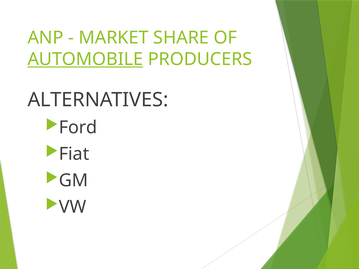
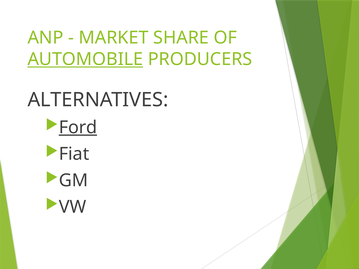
Ford underline: none -> present
